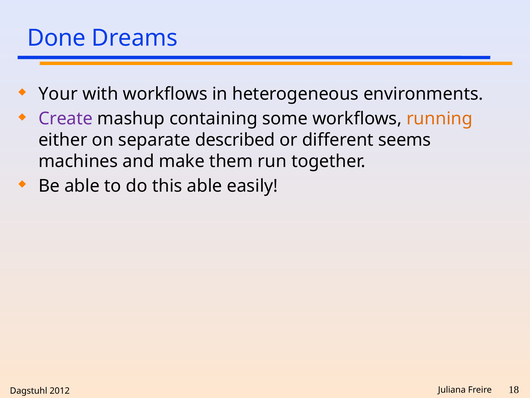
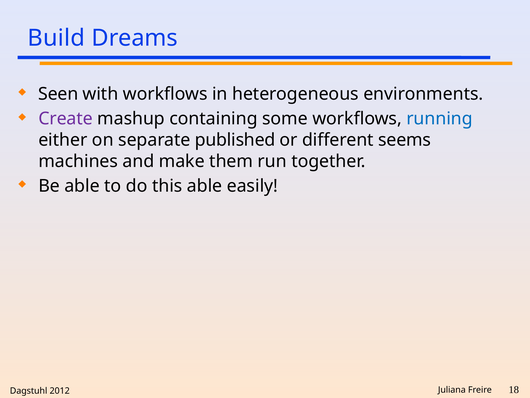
Done: Done -> Build
Your: Your -> Seen
running colour: orange -> blue
described: described -> published
